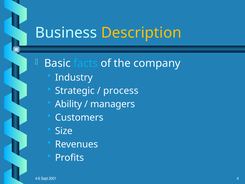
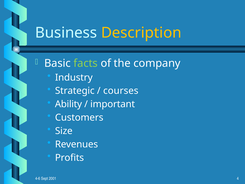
facts colour: light blue -> light green
process: process -> courses
managers: managers -> important
